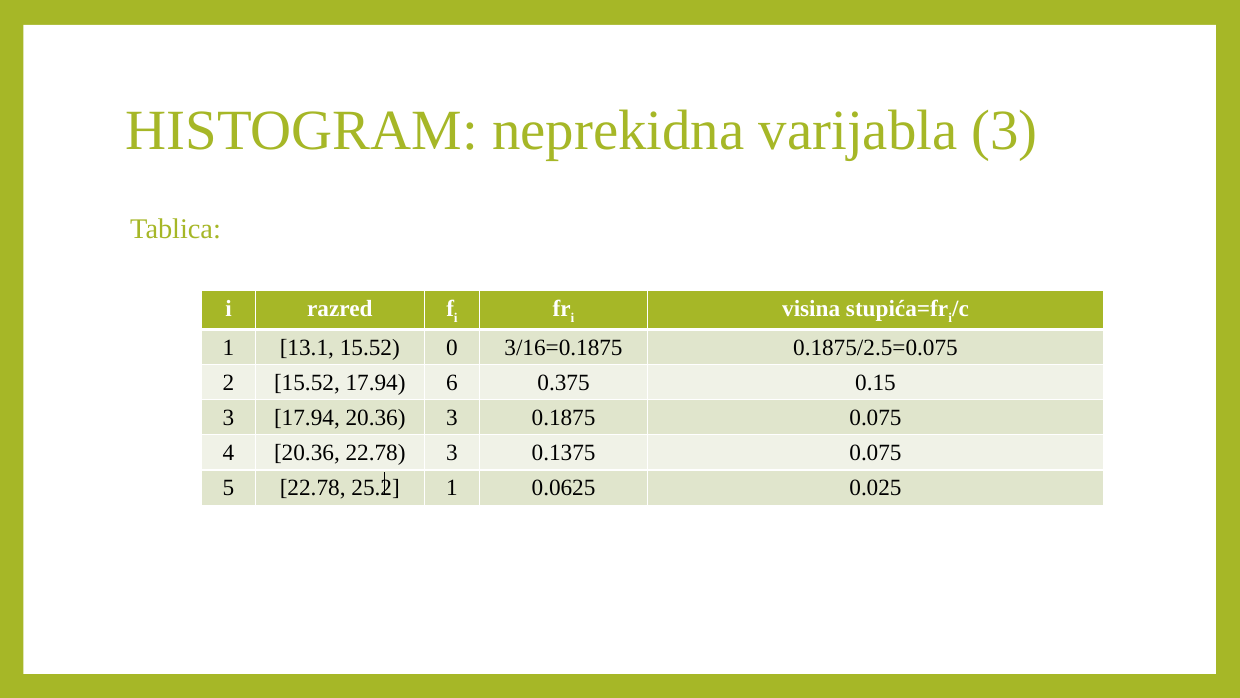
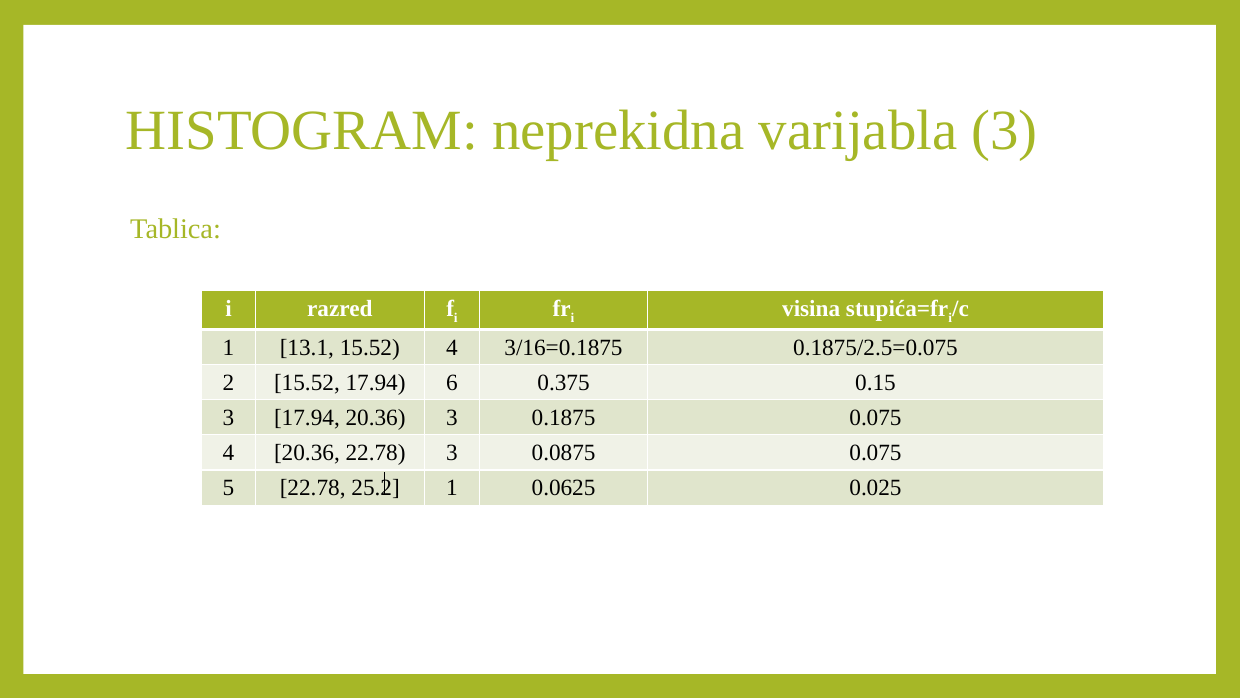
15.52 0: 0 -> 4
0.1375: 0.1375 -> 0.0875
